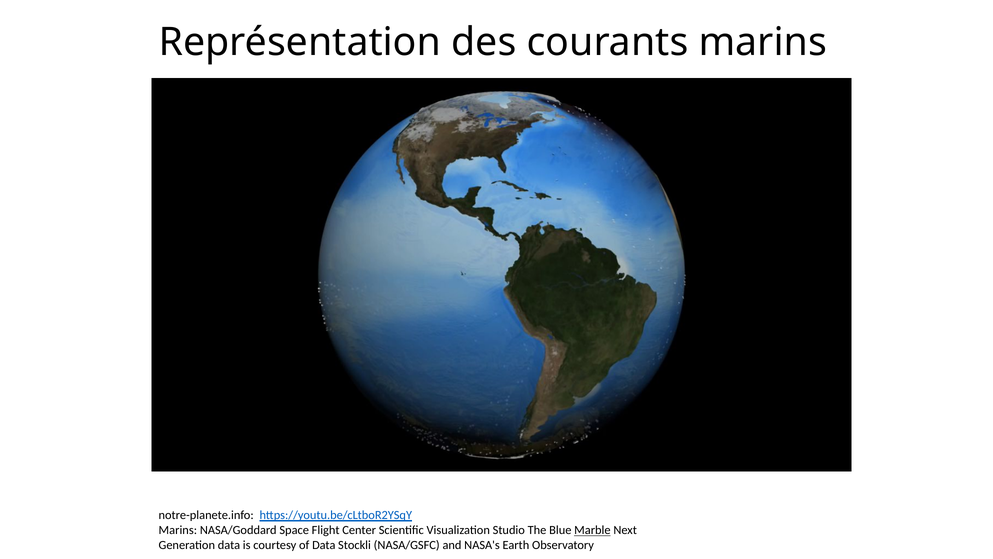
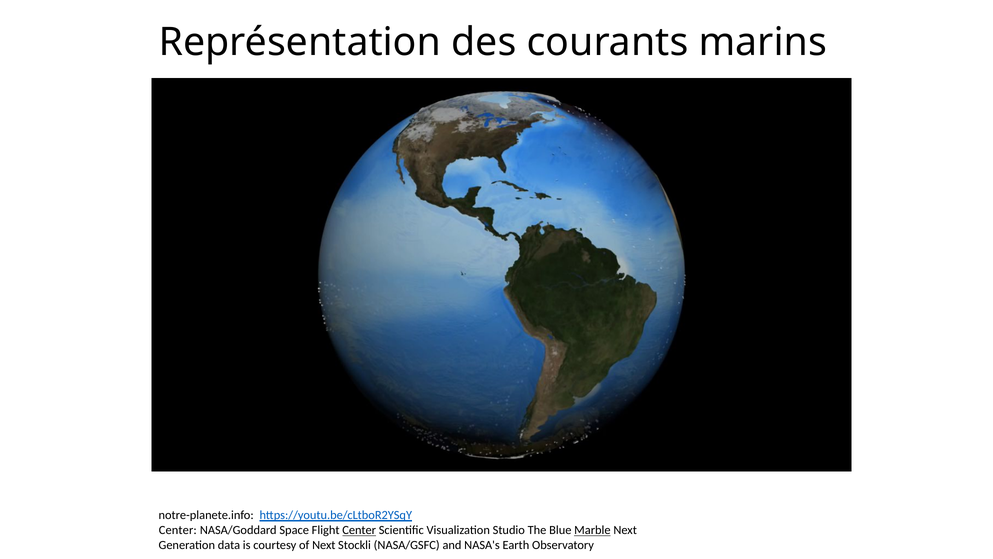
Marins at (178, 530): Marins -> Center
Center at (359, 530) underline: none -> present
of Data: Data -> Next
